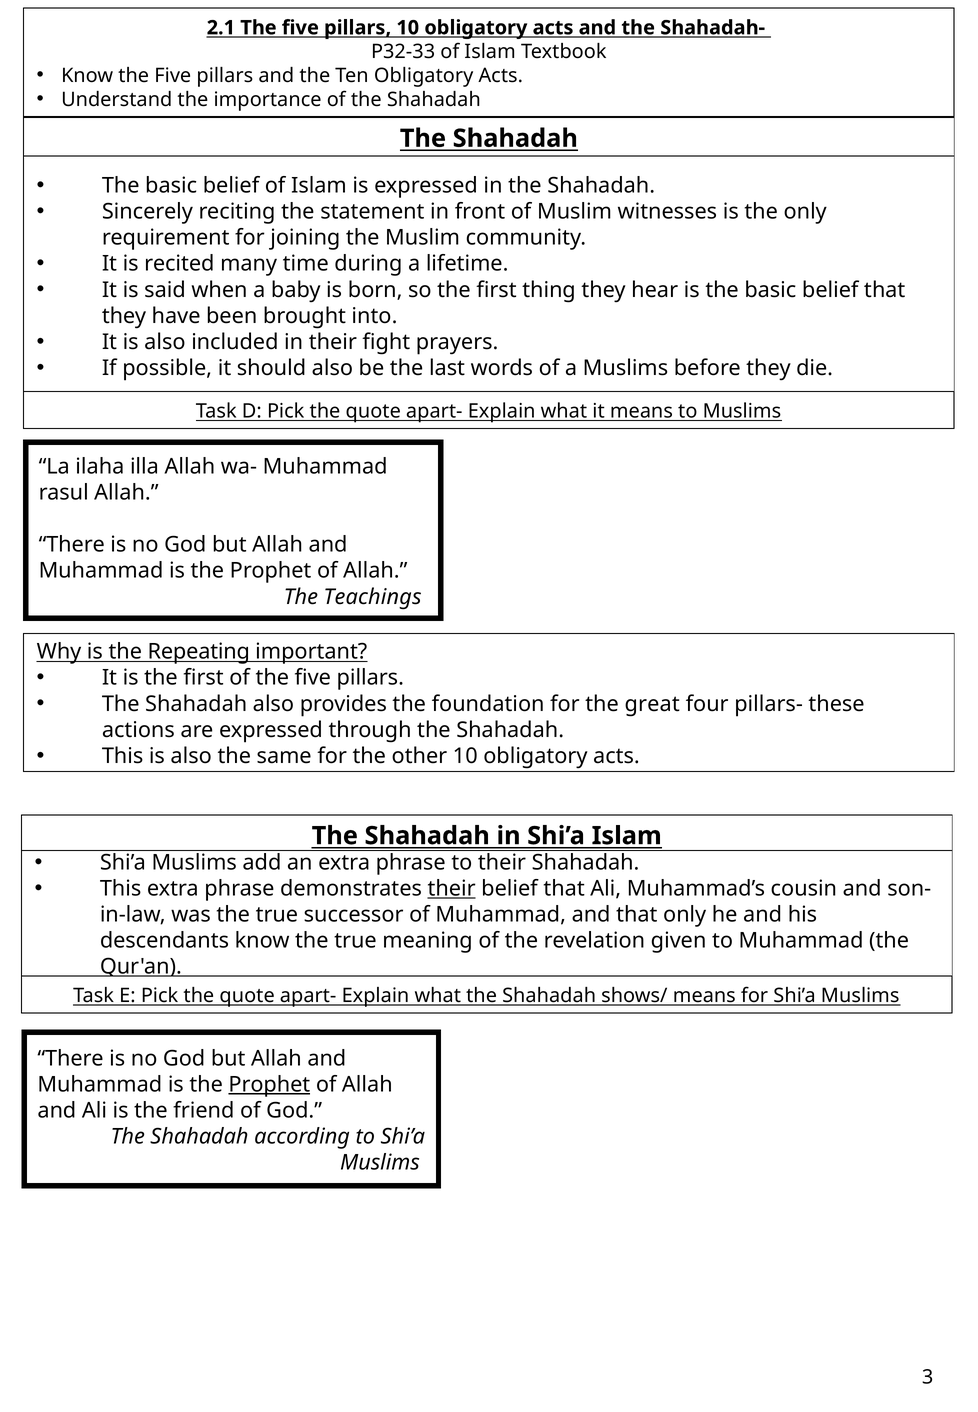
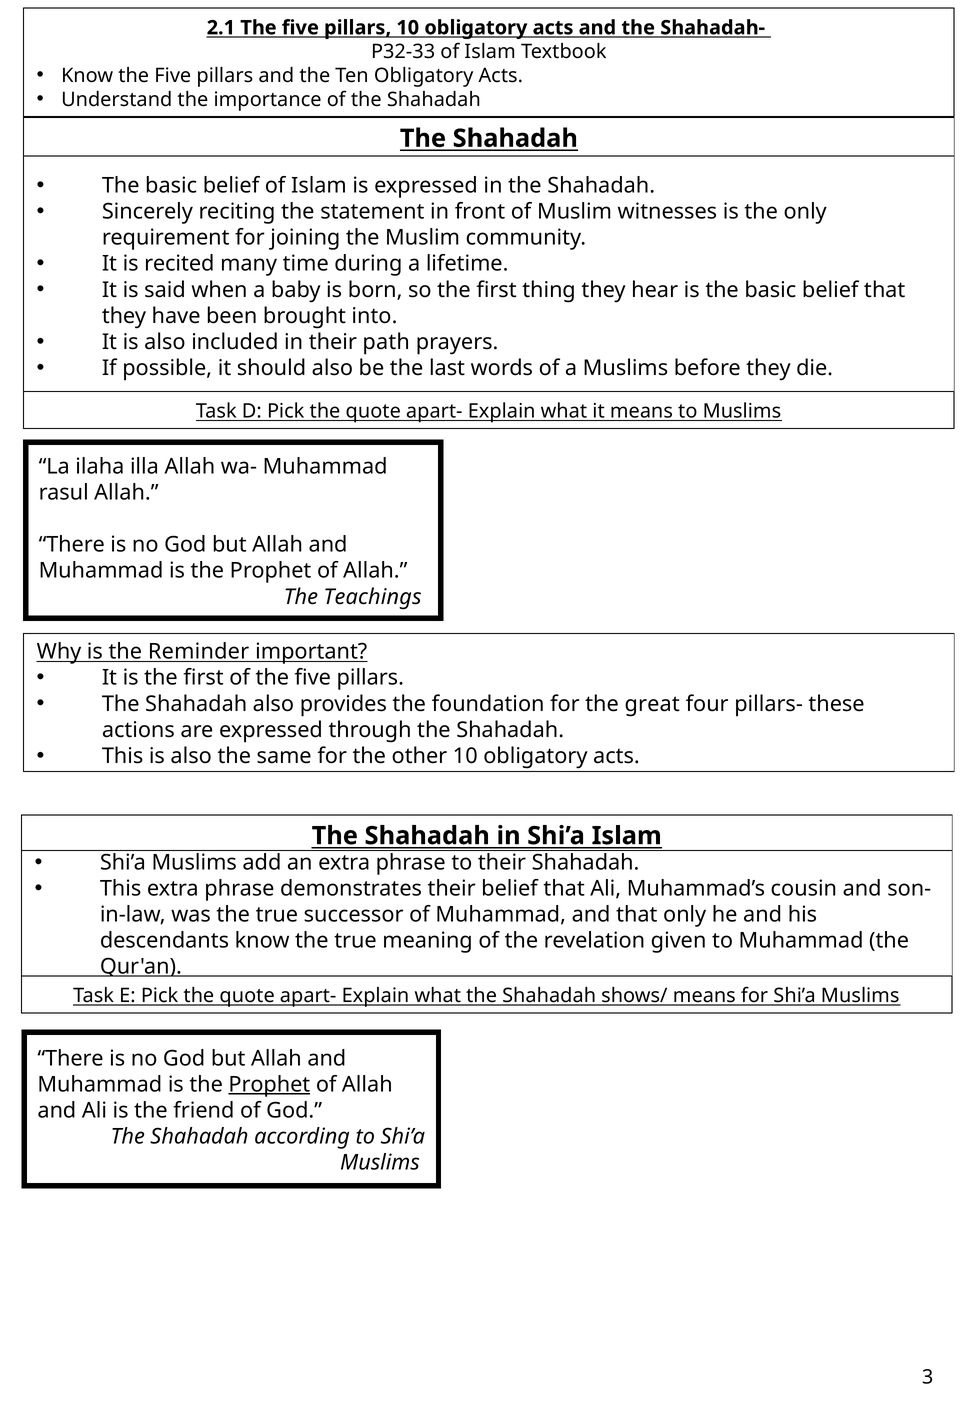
fight: fight -> path
Repeating: Repeating -> Reminder
their at (452, 889) underline: present -> none
